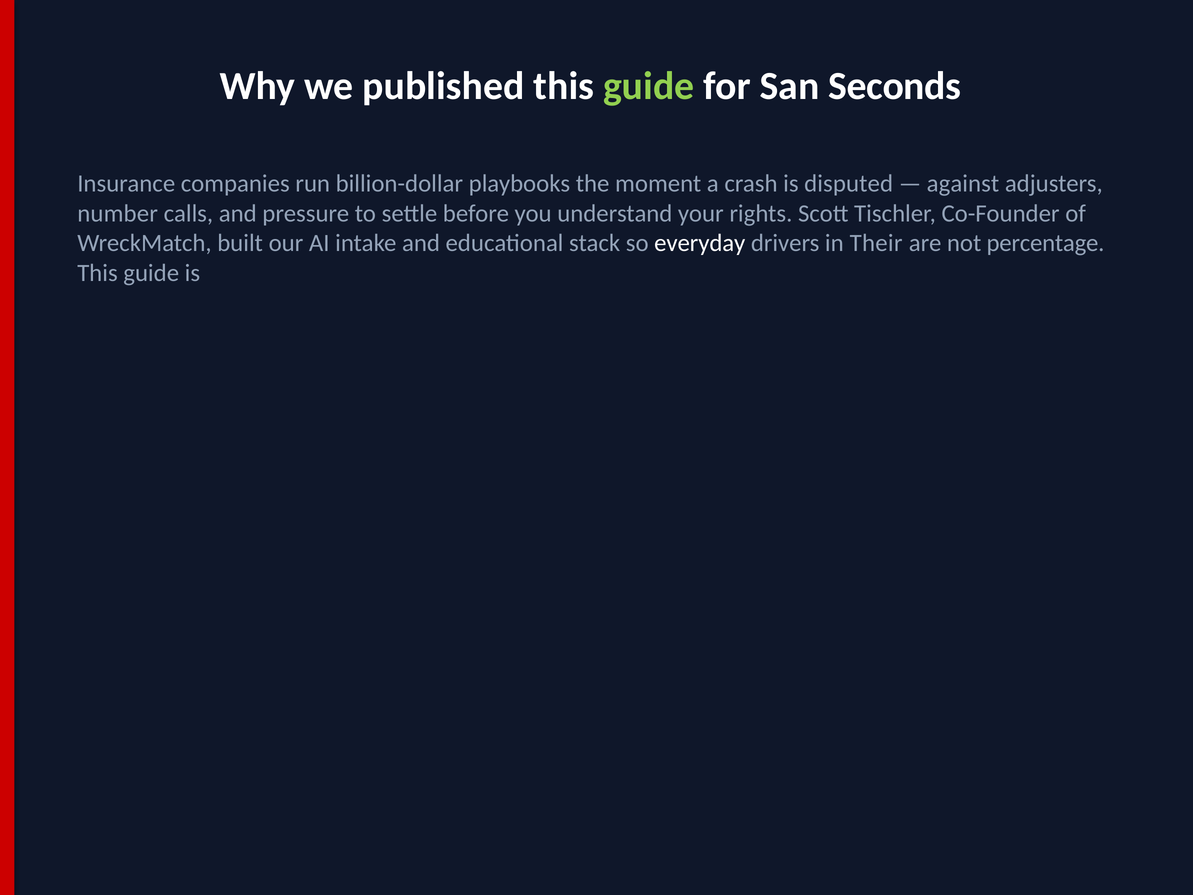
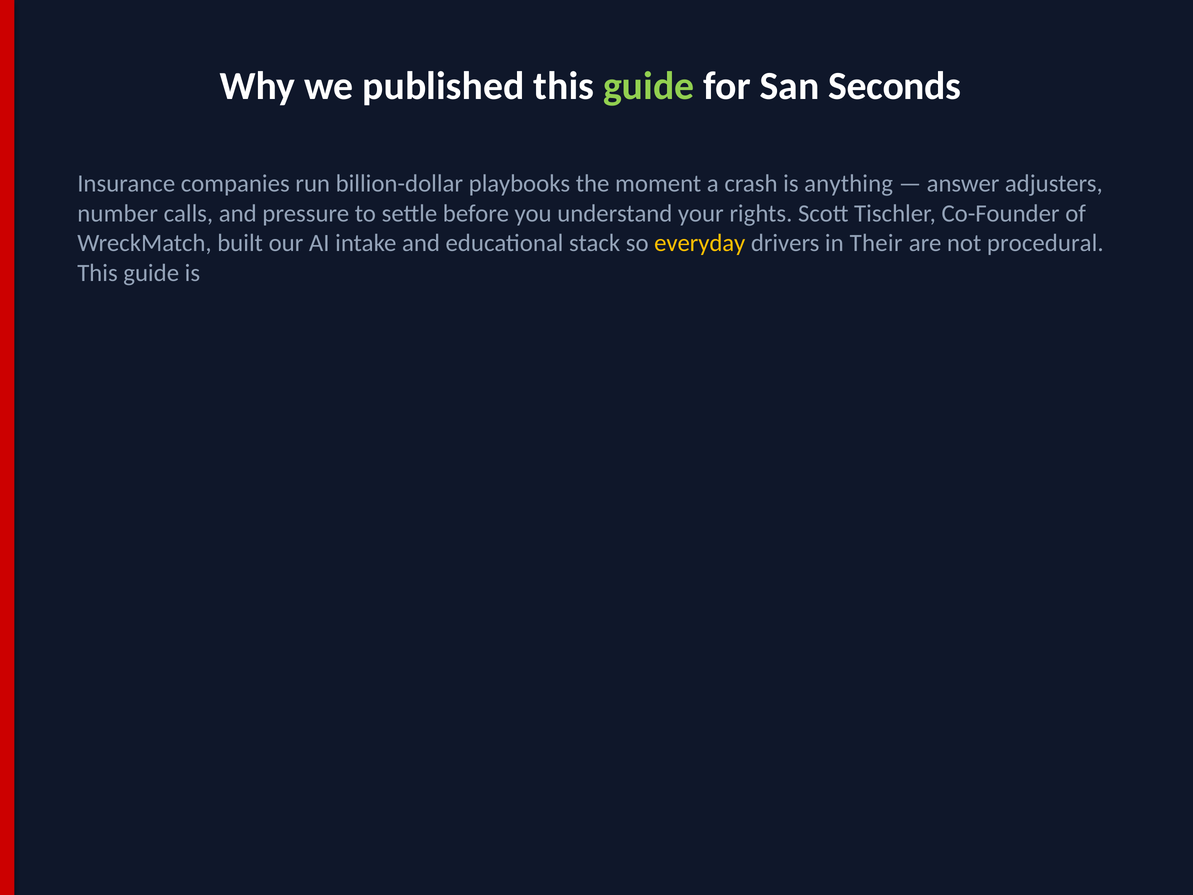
disputed: disputed -> anything
against: against -> answer
everyday colour: white -> yellow
percentage: percentage -> procedural
